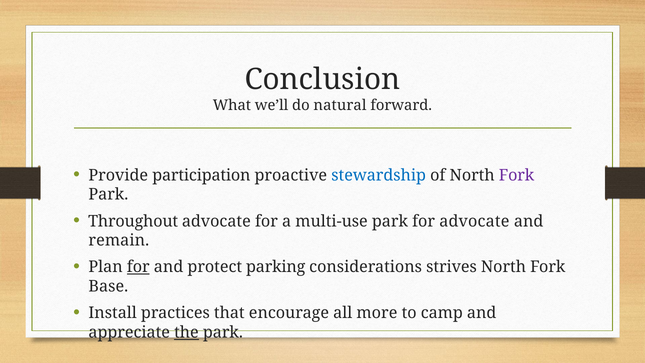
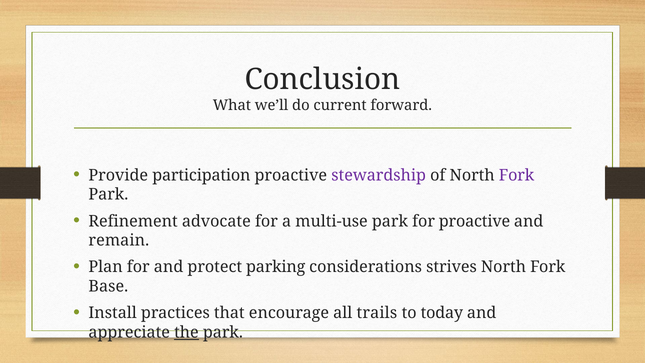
natural: natural -> current
stewardship colour: blue -> purple
Throughout: Throughout -> Refinement
for advocate: advocate -> proactive
for at (138, 267) underline: present -> none
more: more -> trails
camp: camp -> today
